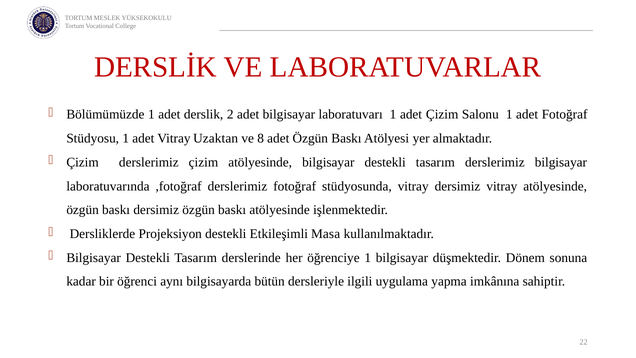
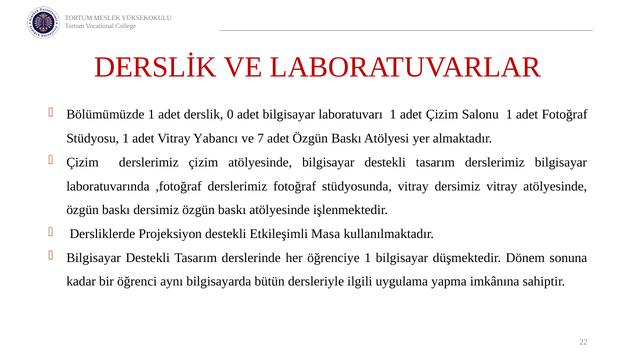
2: 2 -> 0
Uzaktan: Uzaktan -> Yabancı
8: 8 -> 7
